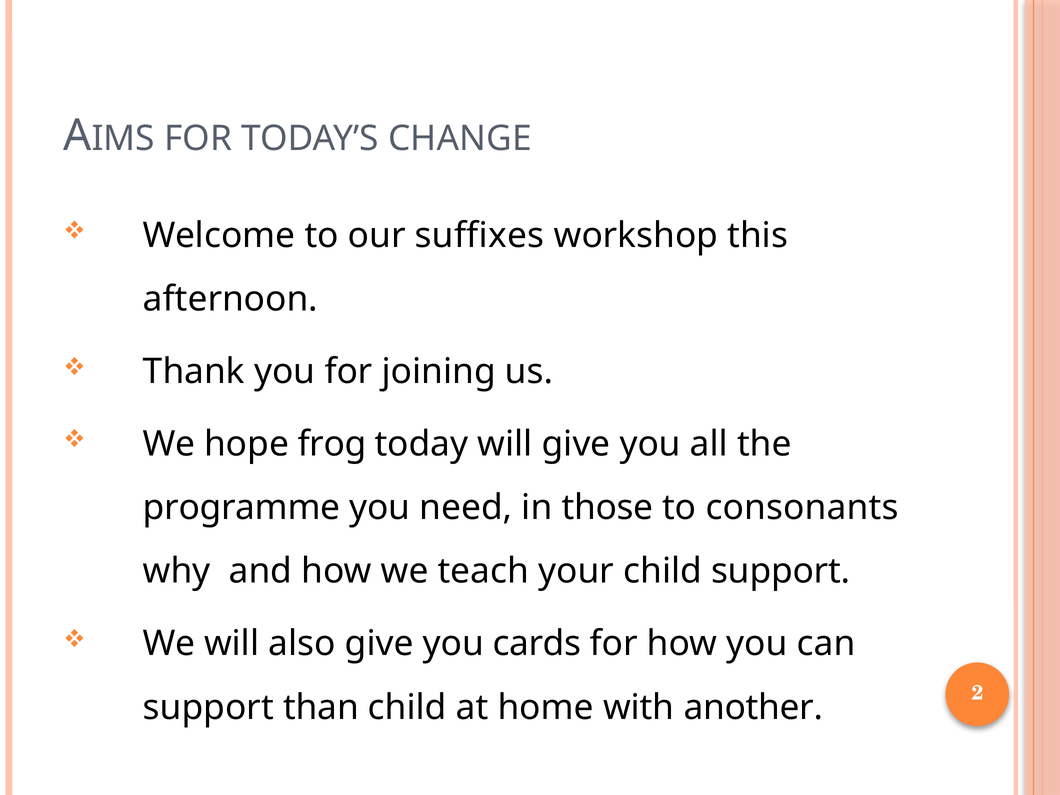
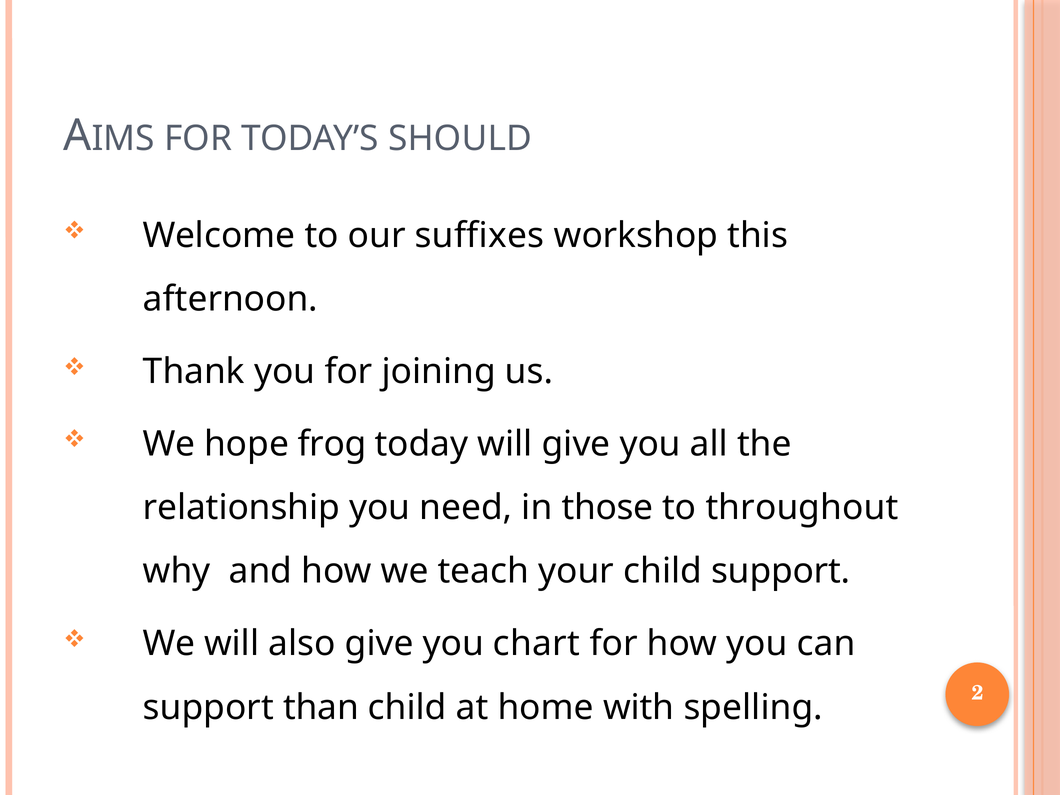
CHANGE: CHANGE -> SHOULD
programme: programme -> relationship
consonants: consonants -> throughout
cards: cards -> chart
another: another -> spelling
